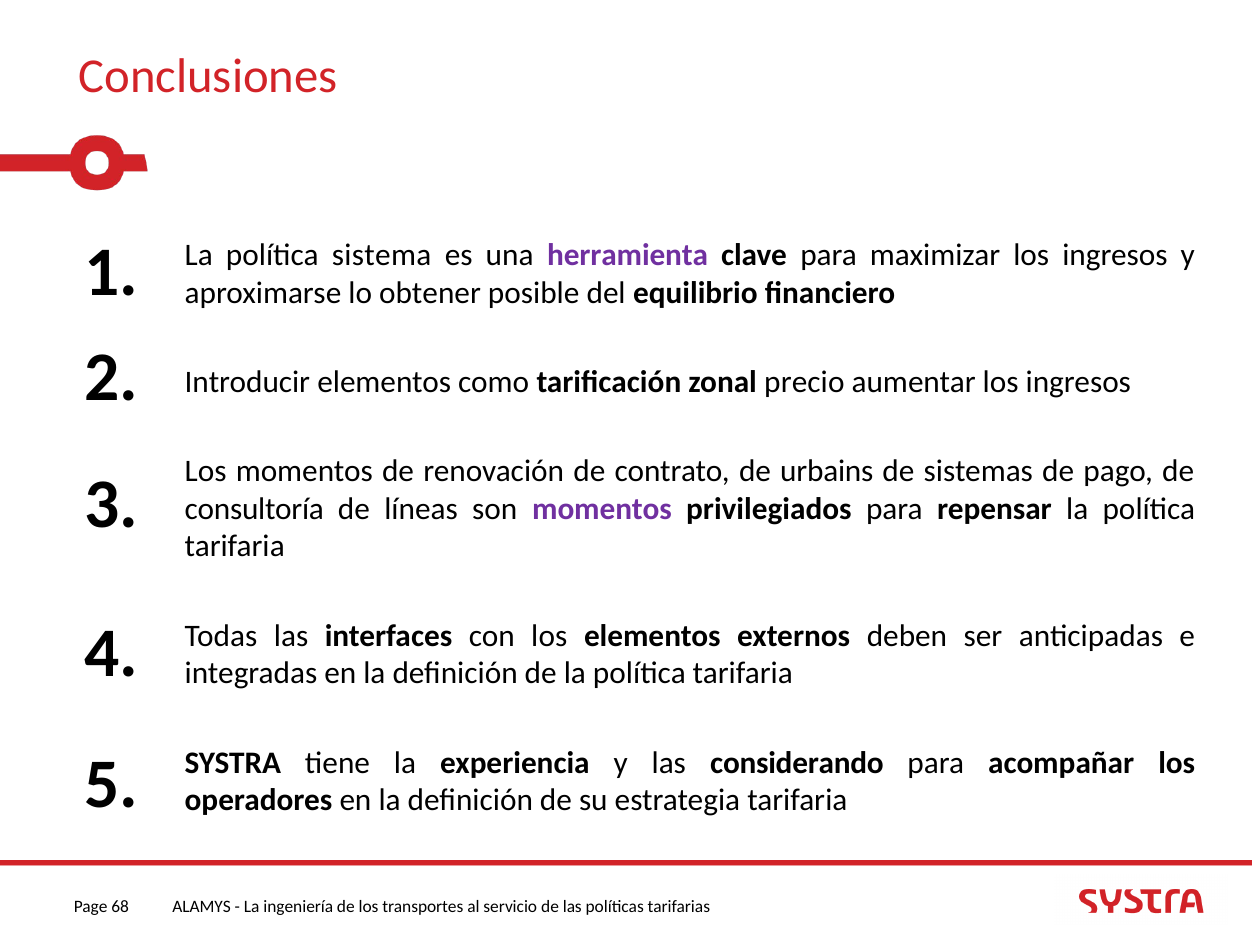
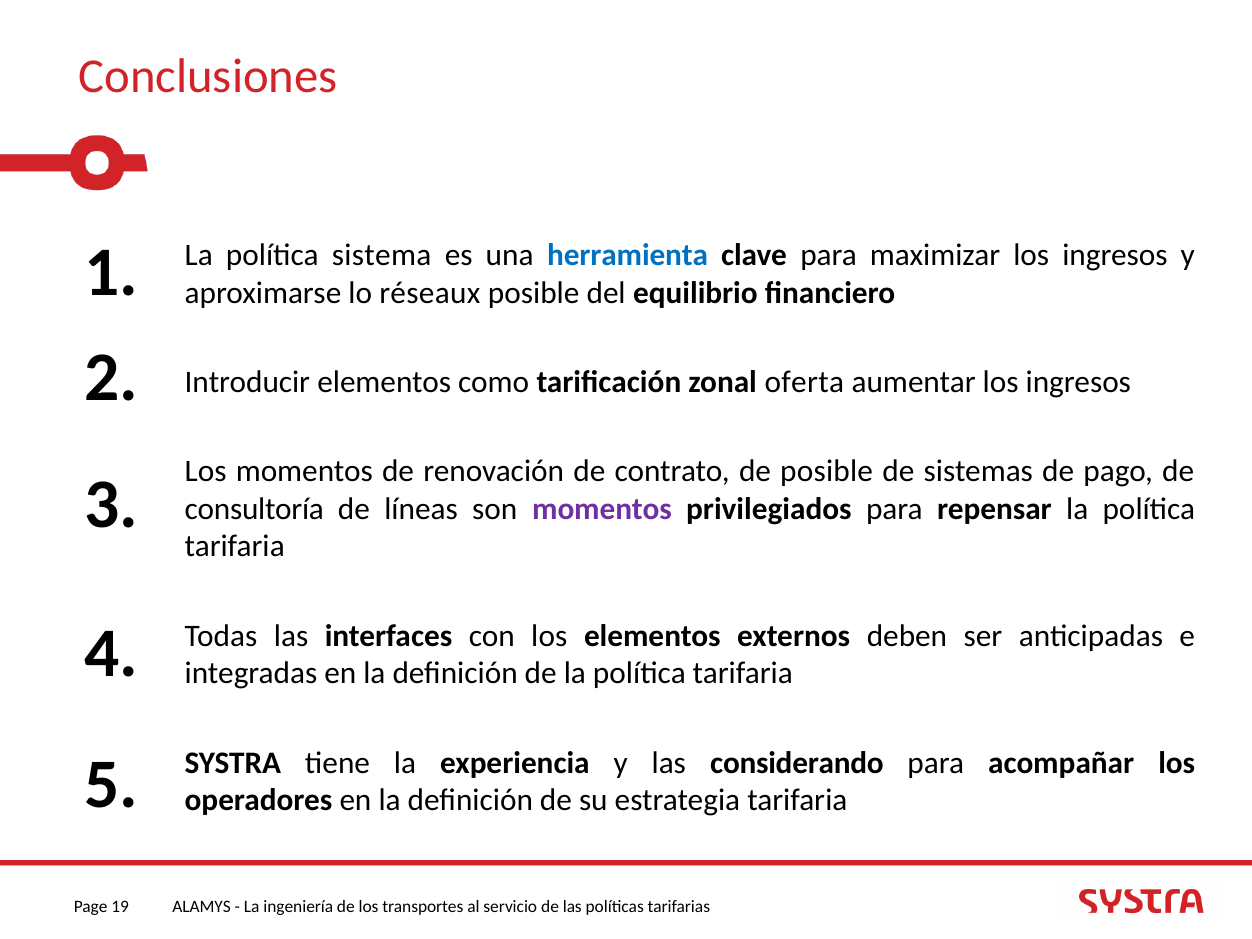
herramienta colour: purple -> blue
obtener: obtener -> réseaux
precio: precio -> oferta
de urbains: urbains -> posible
68: 68 -> 19
